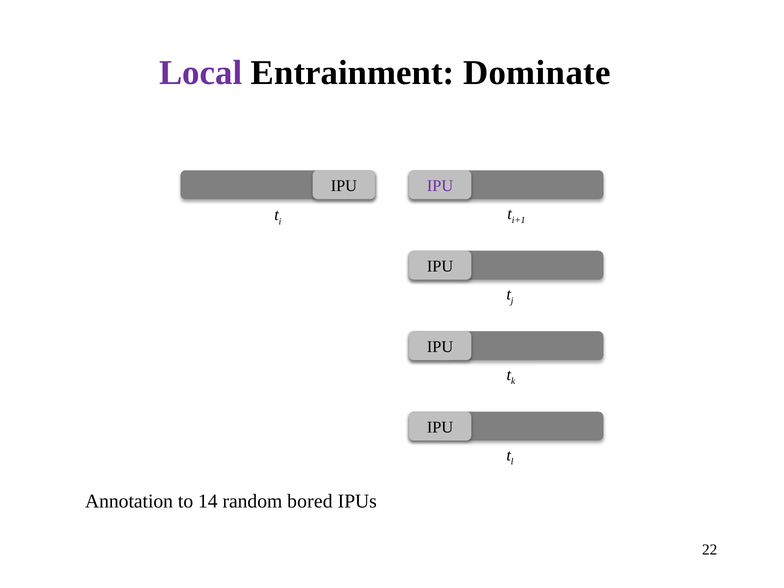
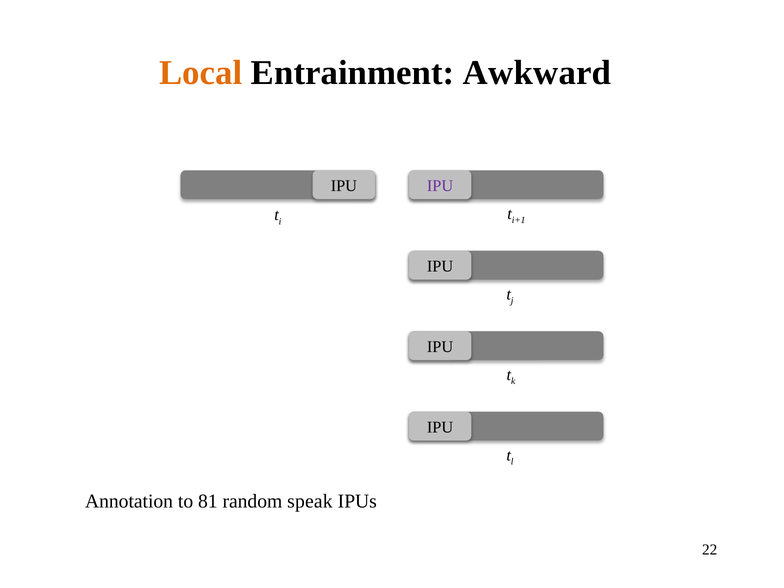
Local colour: purple -> orange
Dominate: Dominate -> Awkward
14: 14 -> 81
bored: bored -> speak
